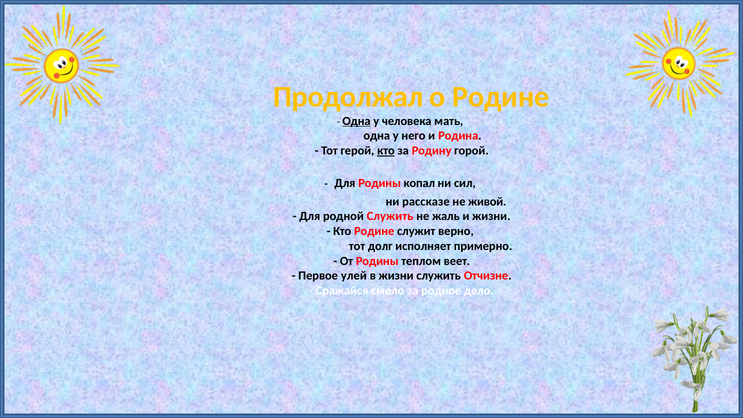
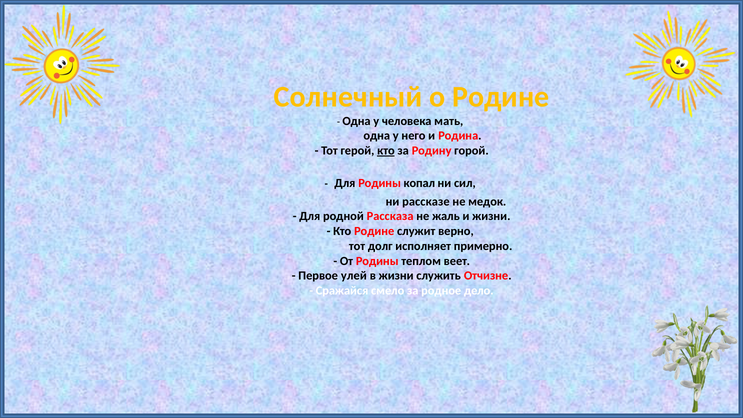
Продолжал: Продолжал -> Солнечный
Одна at (356, 121) underline: present -> none
живой: живой -> медок
родной Служить: Служить -> Рассказа
